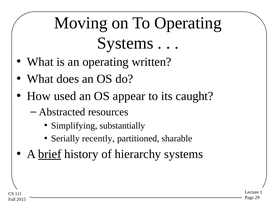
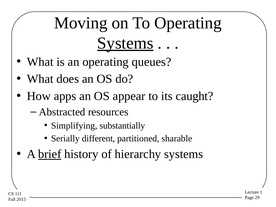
Systems at (125, 43) underline: none -> present
written: written -> queues
used: used -> apps
recently: recently -> different
